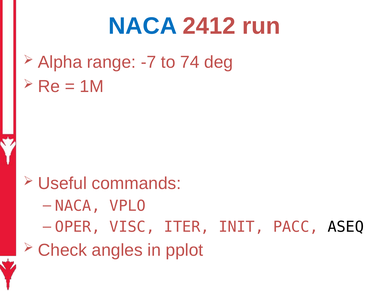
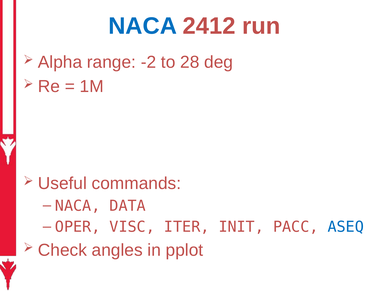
-7: -7 -> -2
74: 74 -> 28
VPLO: VPLO -> DATA
ASEQ colour: black -> blue
